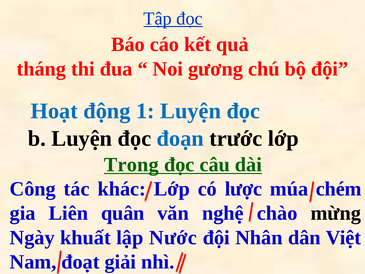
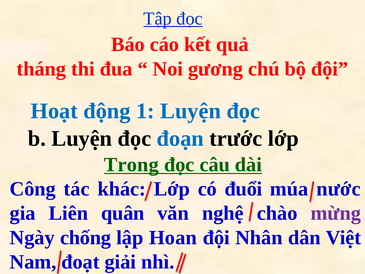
lược: lược -> đuổi
chém: chém -> nước
mừng colour: black -> purple
khuất: khuất -> chống
Nước: Nước -> Hoan
